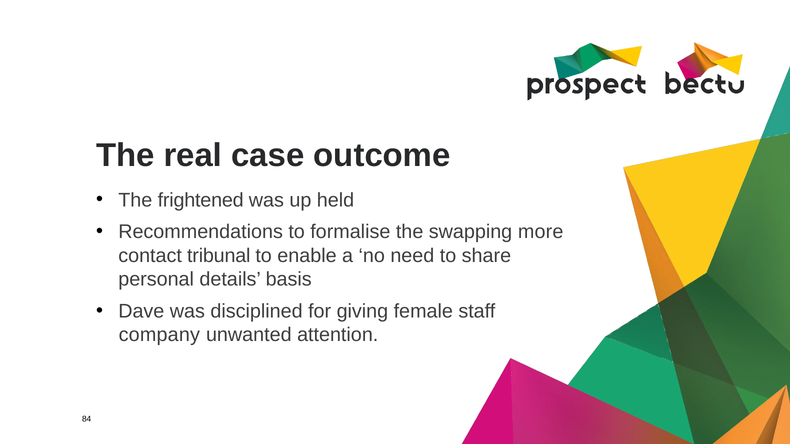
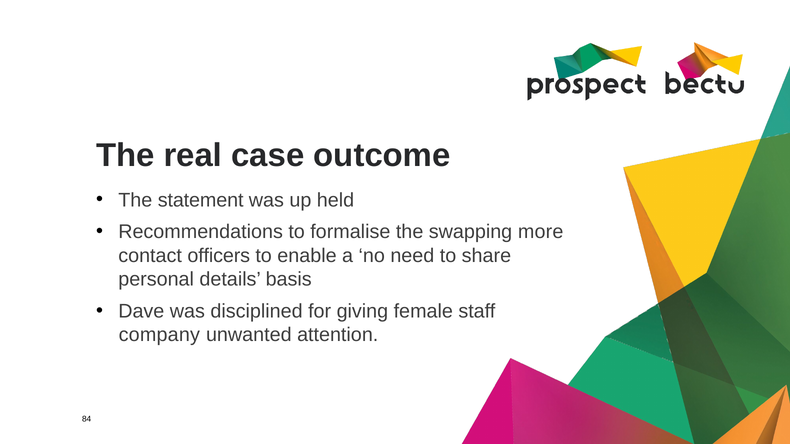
frightened: frightened -> statement
tribunal: tribunal -> officers
